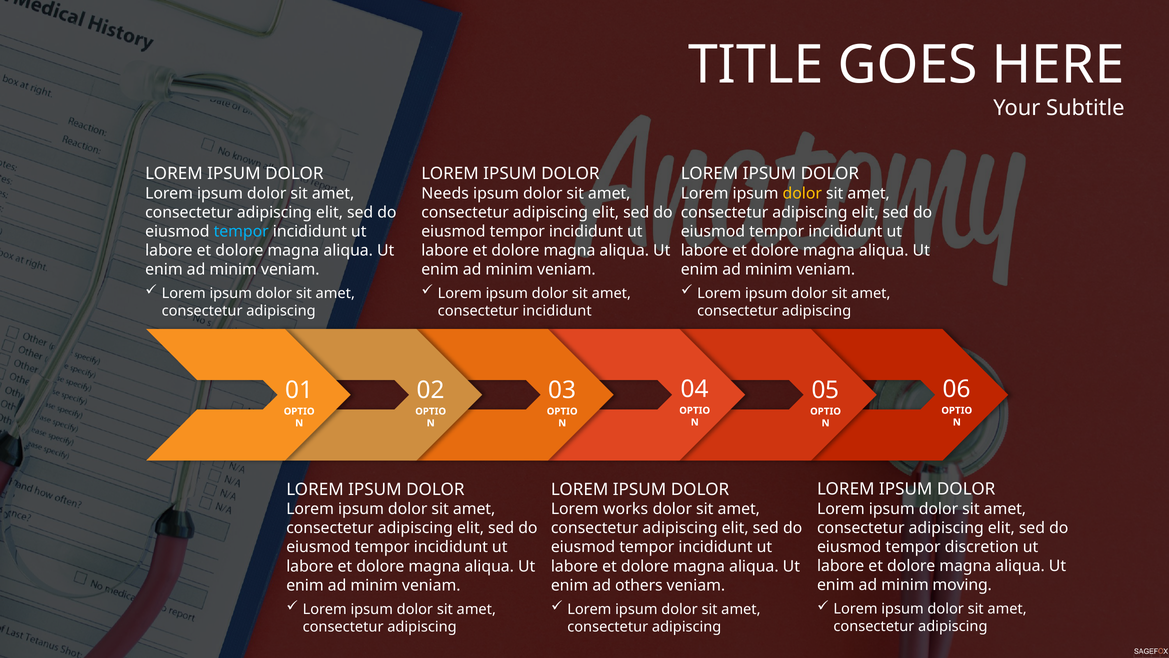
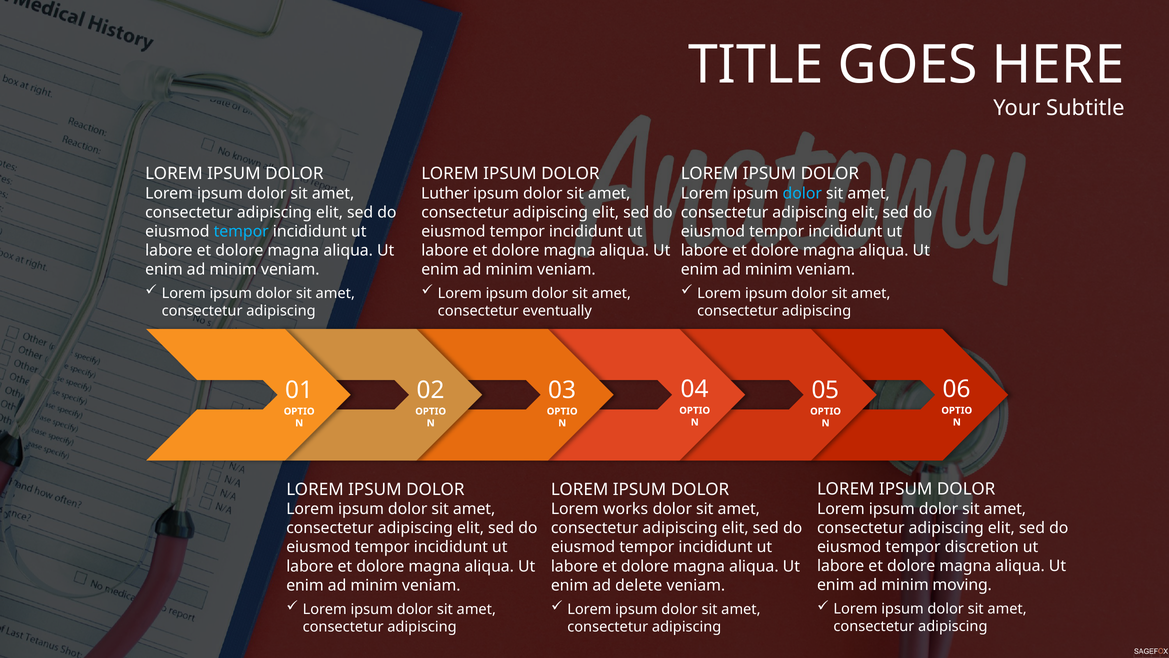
Needs: Needs -> Luther
dolor at (802, 193) colour: yellow -> light blue
consectetur incididunt: incididunt -> eventually
others: others -> delete
